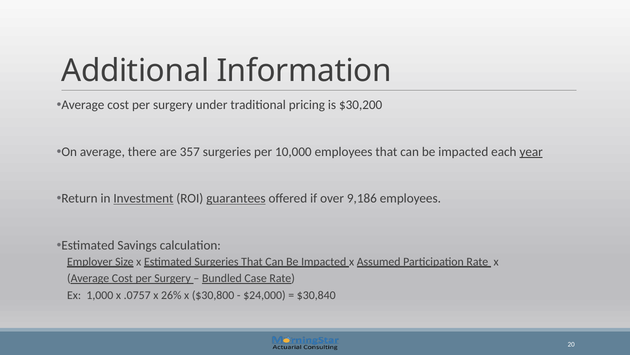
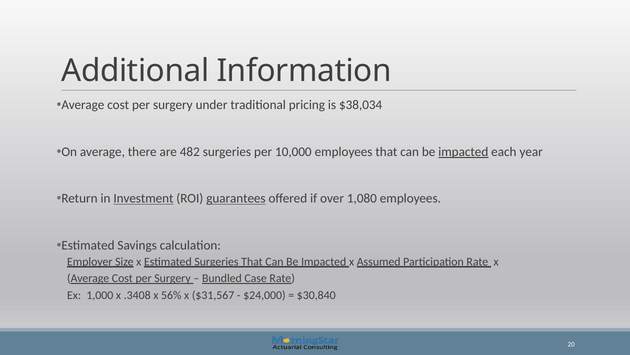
$30,200: $30,200 -> $38,034
357: 357 -> 482
impacted at (463, 152) underline: none -> present
year underline: present -> none
9,186: 9,186 -> 1,080
.0757: .0757 -> .3408
26%: 26% -> 56%
$30,800: $30,800 -> $31,567
